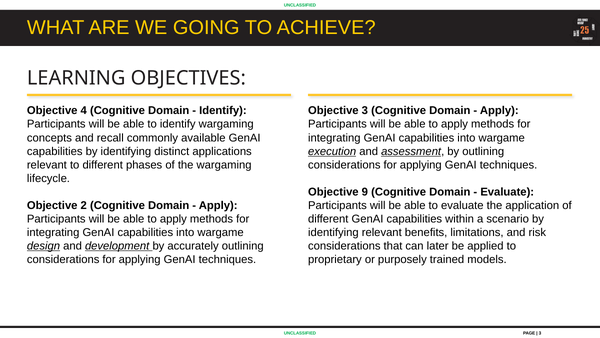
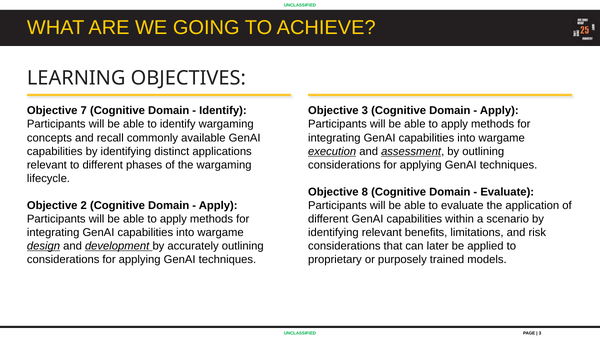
4: 4 -> 7
9: 9 -> 8
